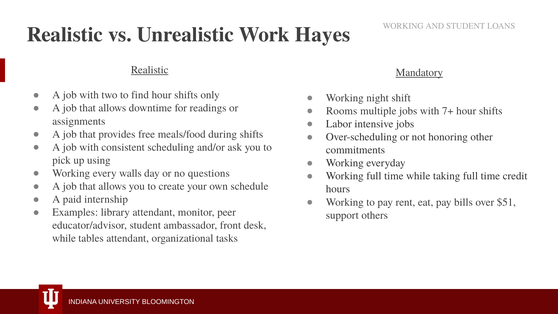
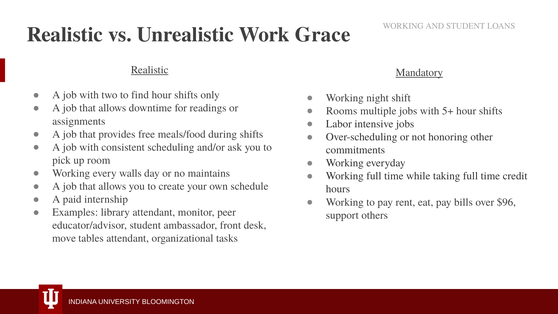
Hayes: Hayes -> Grace
7+: 7+ -> 5+
using: using -> room
questions: questions -> maintains
$51: $51 -> $96
while at (64, 238): while -> move
